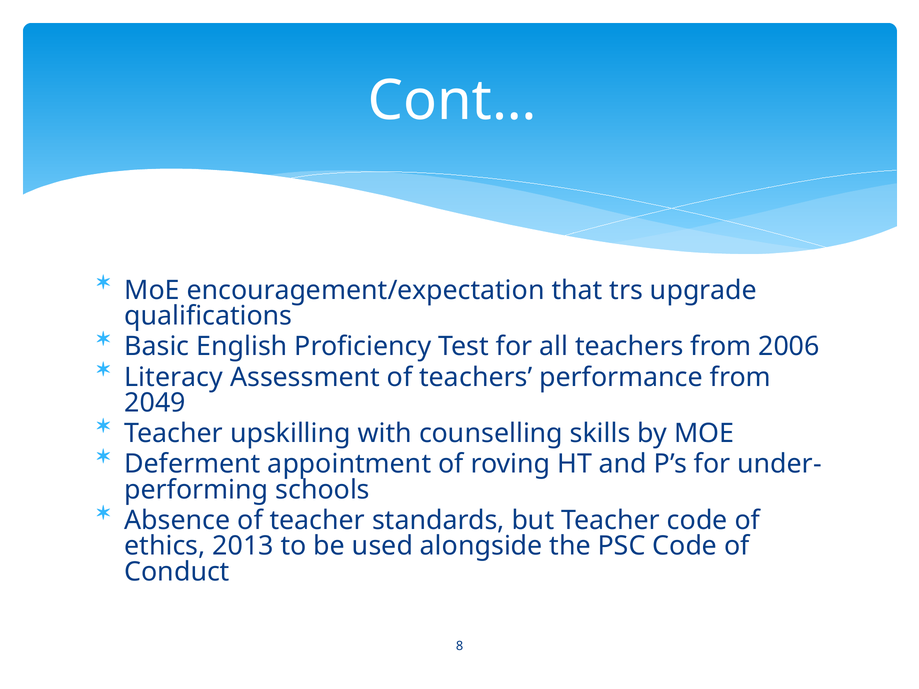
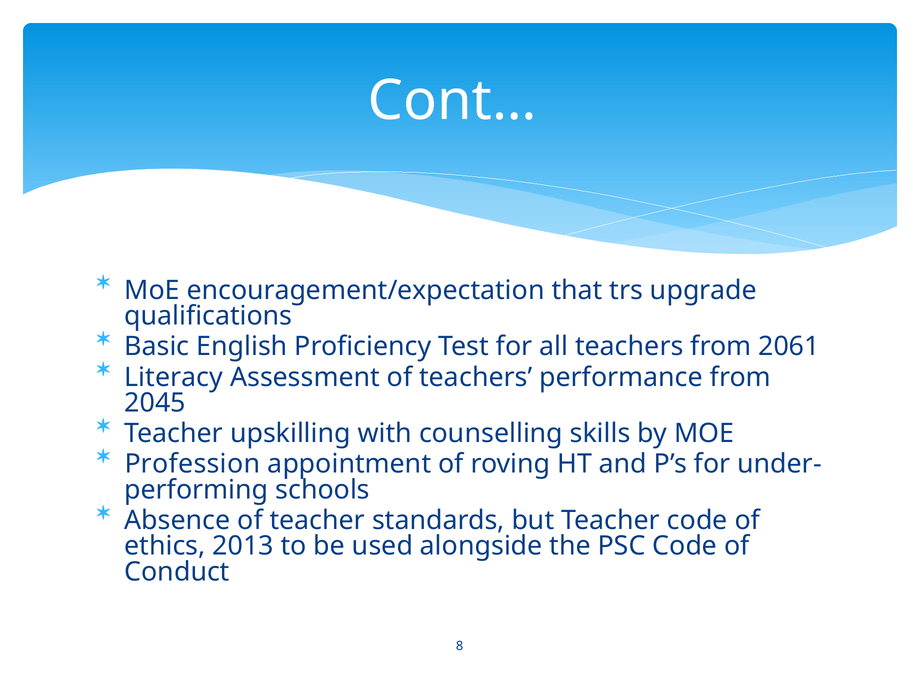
2006: 2006 -> 2061
2049: 2049 -> 2045
Deferment: Deferment -> Profession
